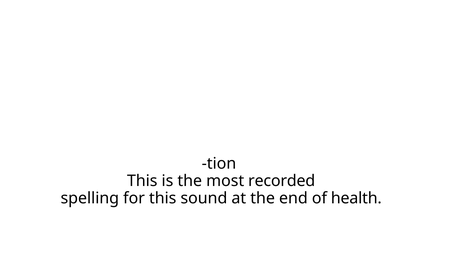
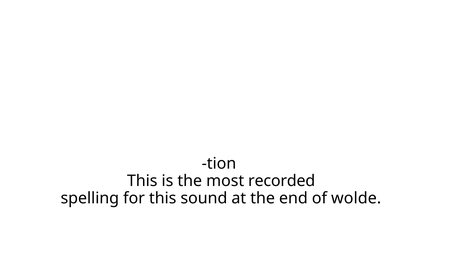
health: health -> wolde
